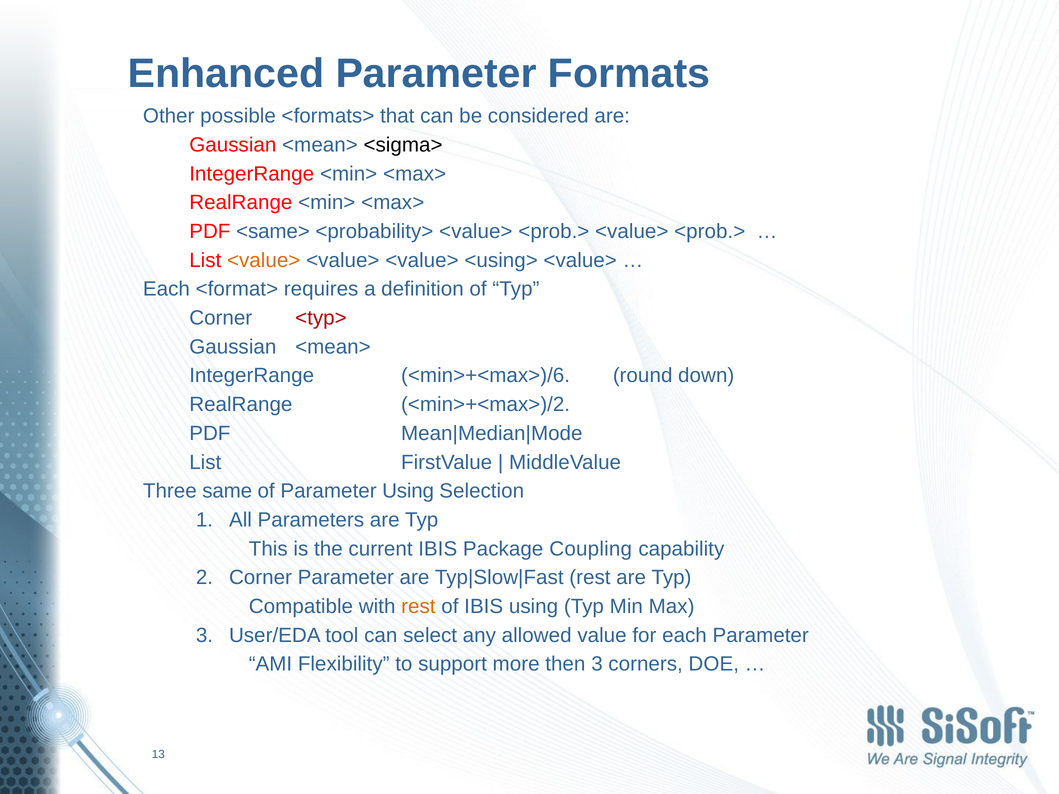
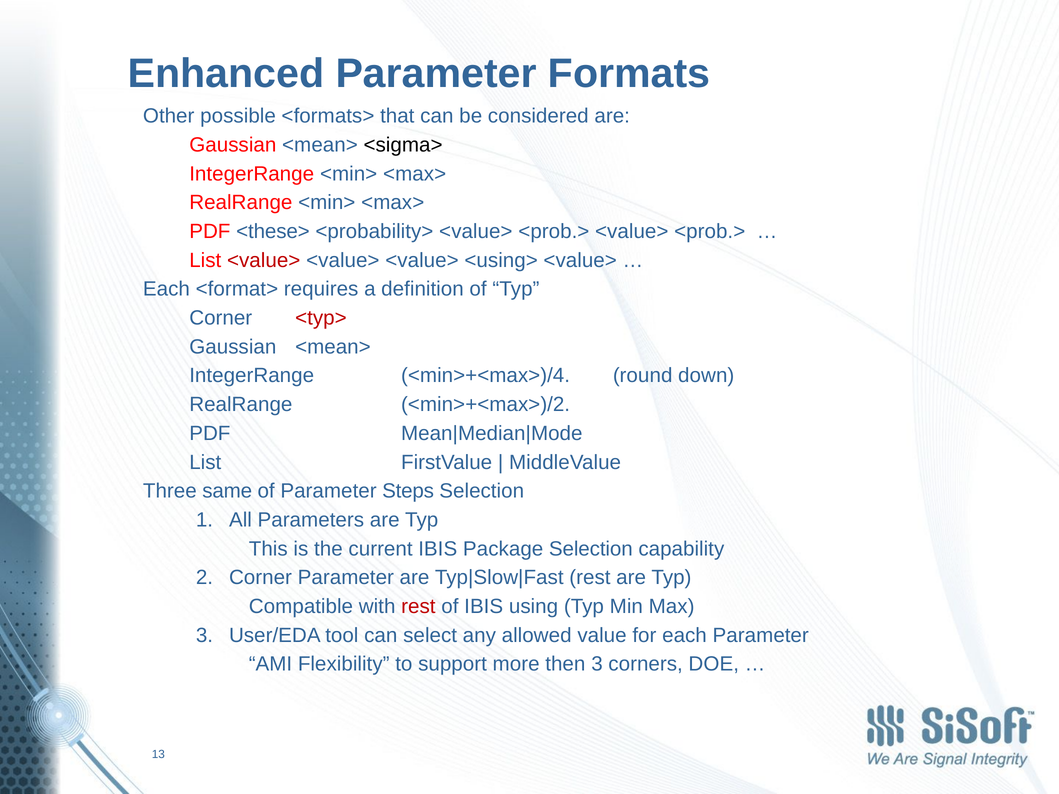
<same>: <same> -> <these>
<value> at (264, 260) colour: orange -> red
<min>+<max>)/6: <min>+<max>)/6 -> <min>+<max>)/4
Parameter Using: Using -> Steps
Package Coupling: Coupling -> Selection
rest at (418, 607) colour: orange -> red
